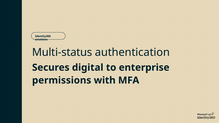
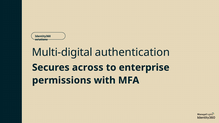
Multi-status: Multi-status -> Multi-digital
digital: digital -> across
